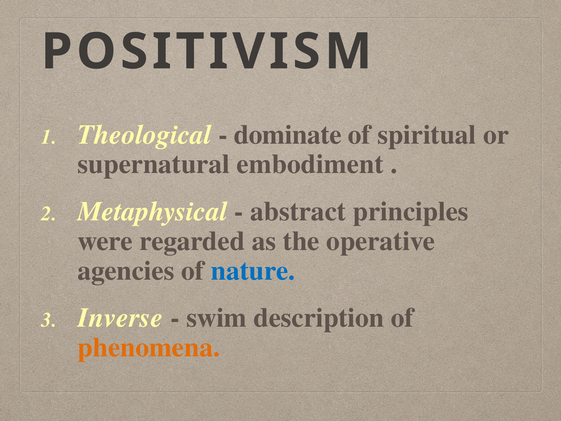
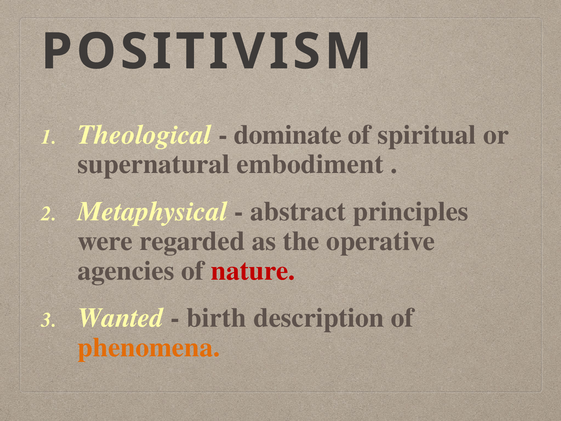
nature colour: blue -> red
Inverse: Inverse -> Wanted
swim: swim -> birth
